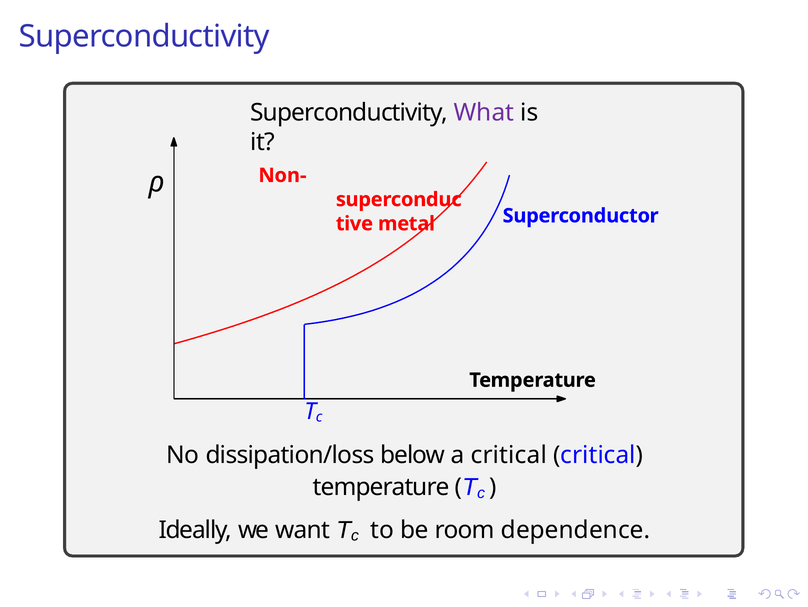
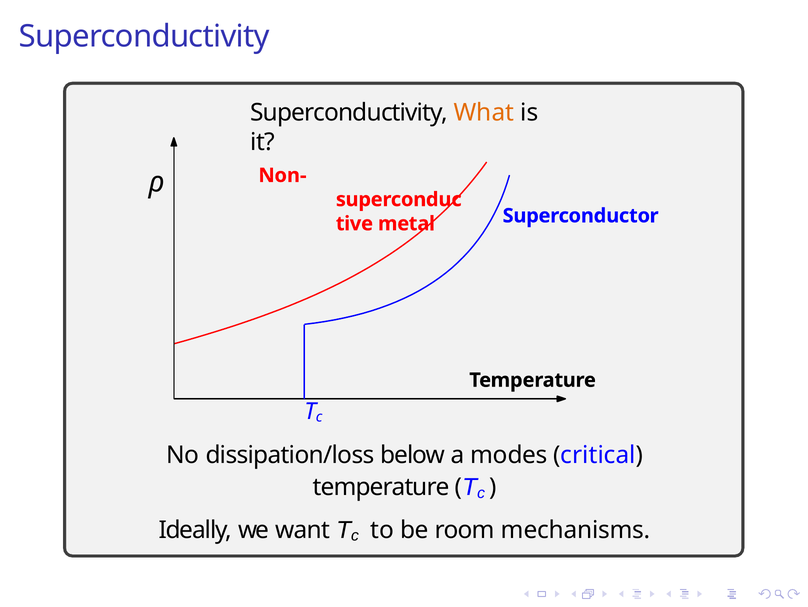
What colour: purple -> orange
a critical: critical -> modes
dependence: dependence -> mechanisms
